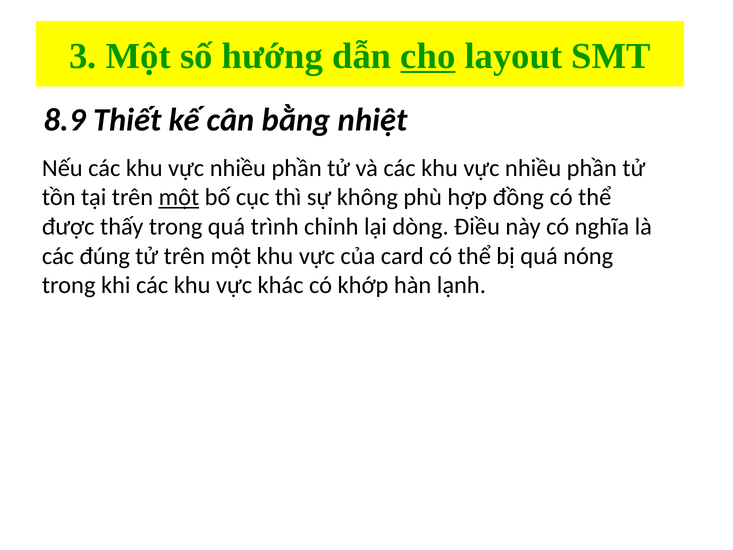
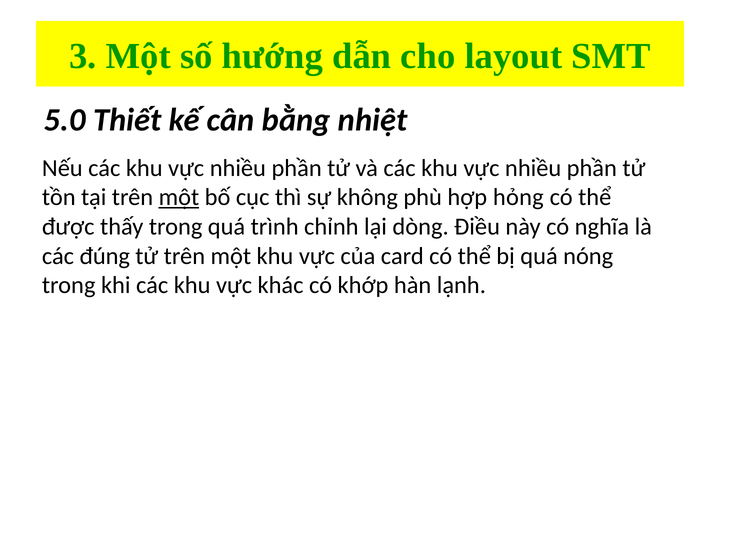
cho underline: present -> none
8.9: 8.9 -> 5.0
đồng: đồng -> hỏng
